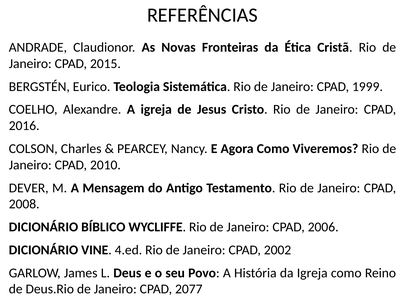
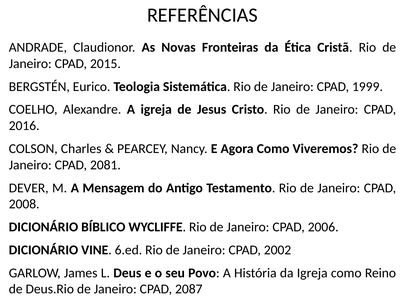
2010: 2010 -> 2081
4.ed: 4.ed -> 6.ed
2077: 2077 -> 2087
